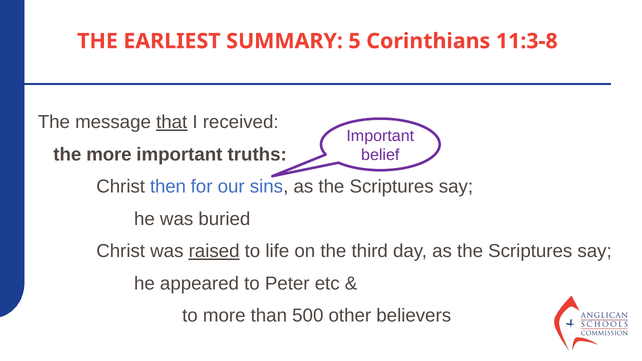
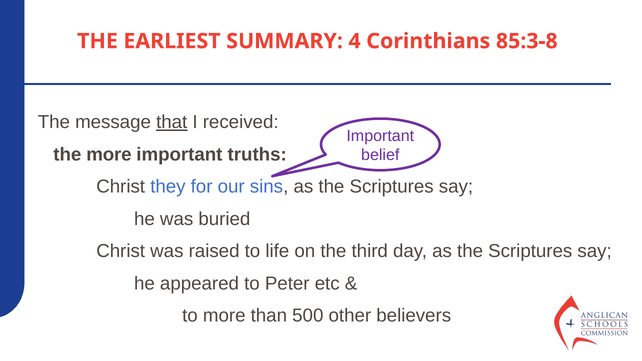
5: 5 -> 4
11:3-8: 11:3-8 -> 85:3-8
then: then -> they
raised underline: present -> none
